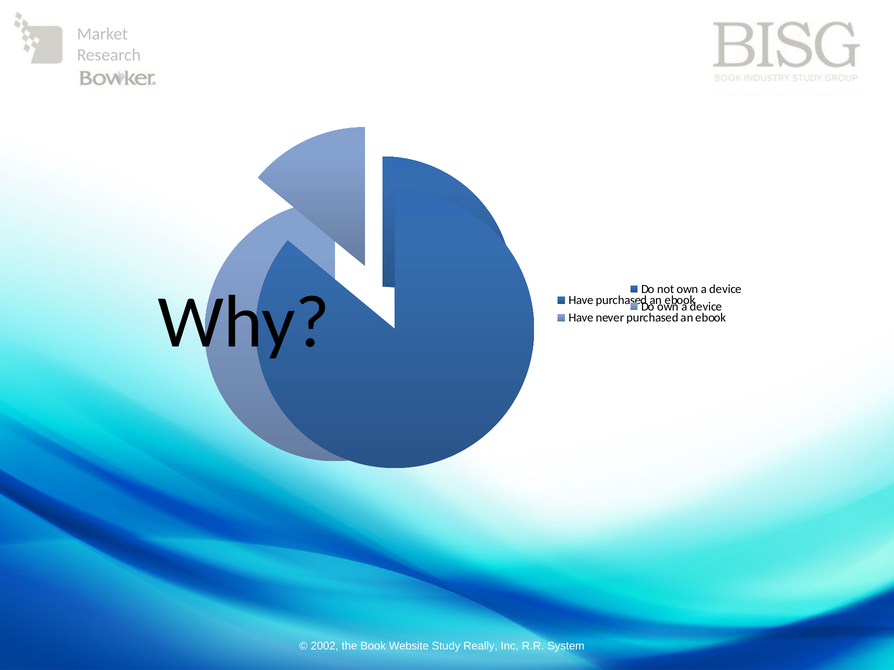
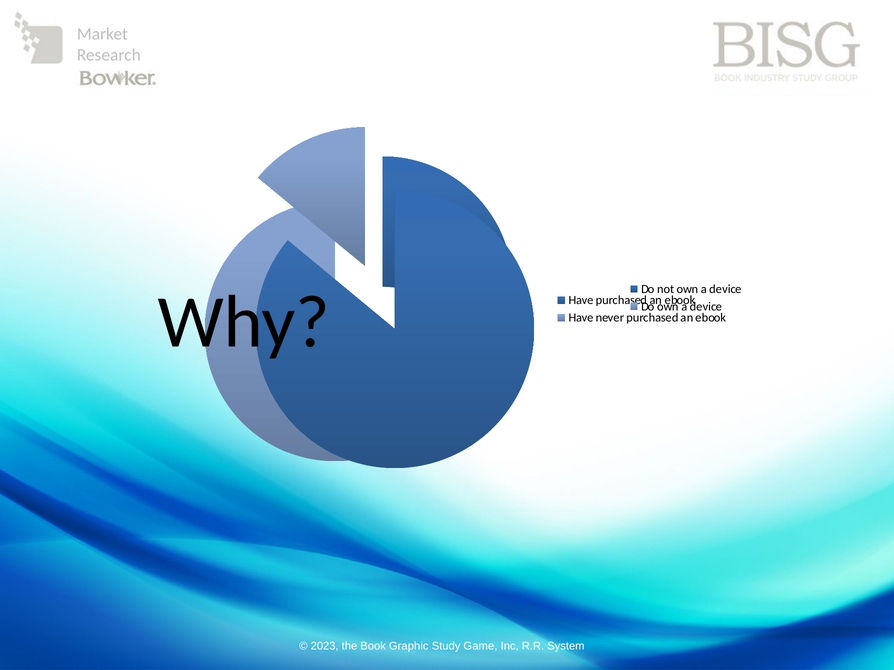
2002: 2002 -> 2023
Website: Website -> Graphic
Really: Really -> Game
